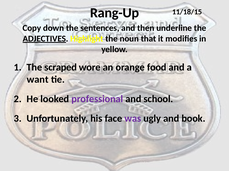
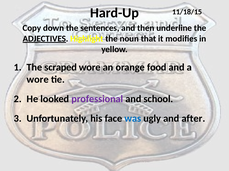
Rang-Up: Rang-Up -> Hard-Up
want at (38, 80): want -> wore
was colour: purple -> blue
book: book -> after
